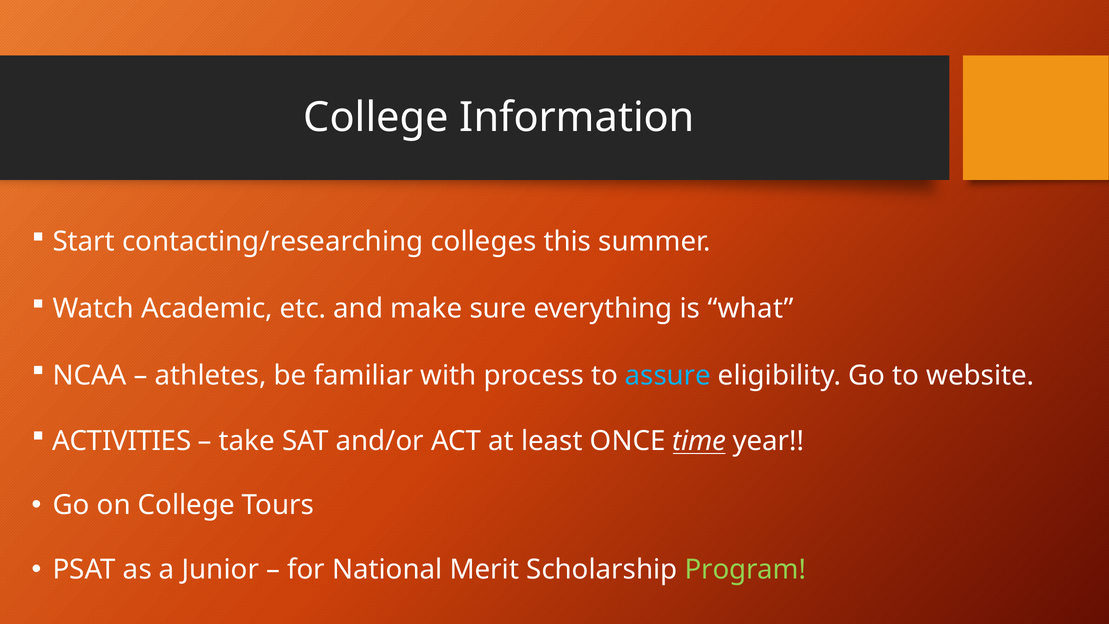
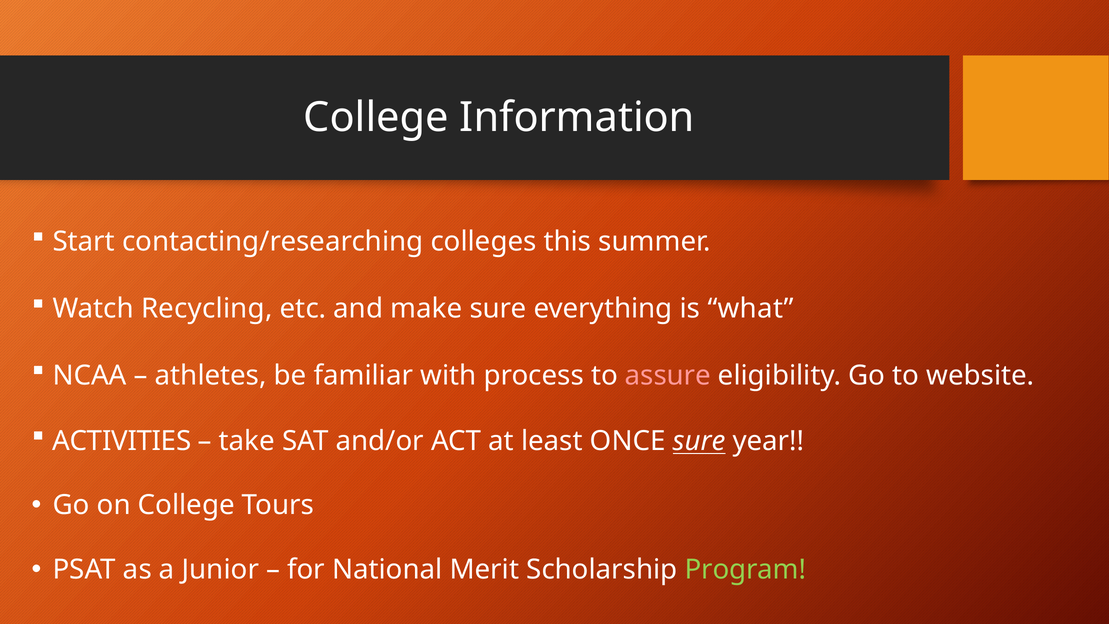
Academic: Academic -> Recycling
assure colour: light blue -> pink
ONCE time: time -> sure
